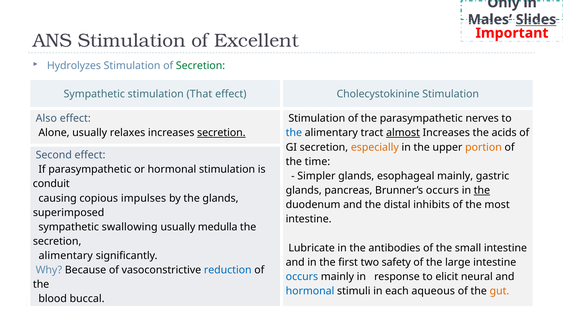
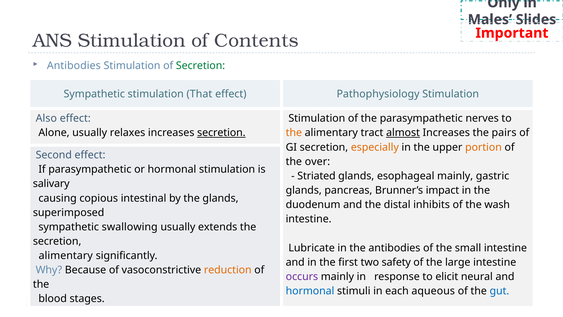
Slides underline: present -> none
Excellent: Excellent -> Contents
Hydrolyzes at (74, 66): Hydrolyzes -> Antibodies
Cholecystokinine: Cholecystokinine -> Pathophysiology
the at (294, 133) colour: blue -> orange
acids: acids -> pairs
time: time -> over
Simpler: Simpler -> Striated
conduit: conduit -> salivary
Brunner’s occurs: occurs -> impact
the at (482, 190) underline: present -> none
impulses: impulses -> intestinal
most: most -> wash
medulla: medulla -> extends
reduction colour: blue -> orange
occurs at (302, 276) colour: blue -> purple
gut colour: orange -> blue
buccal: buccal -> stages
